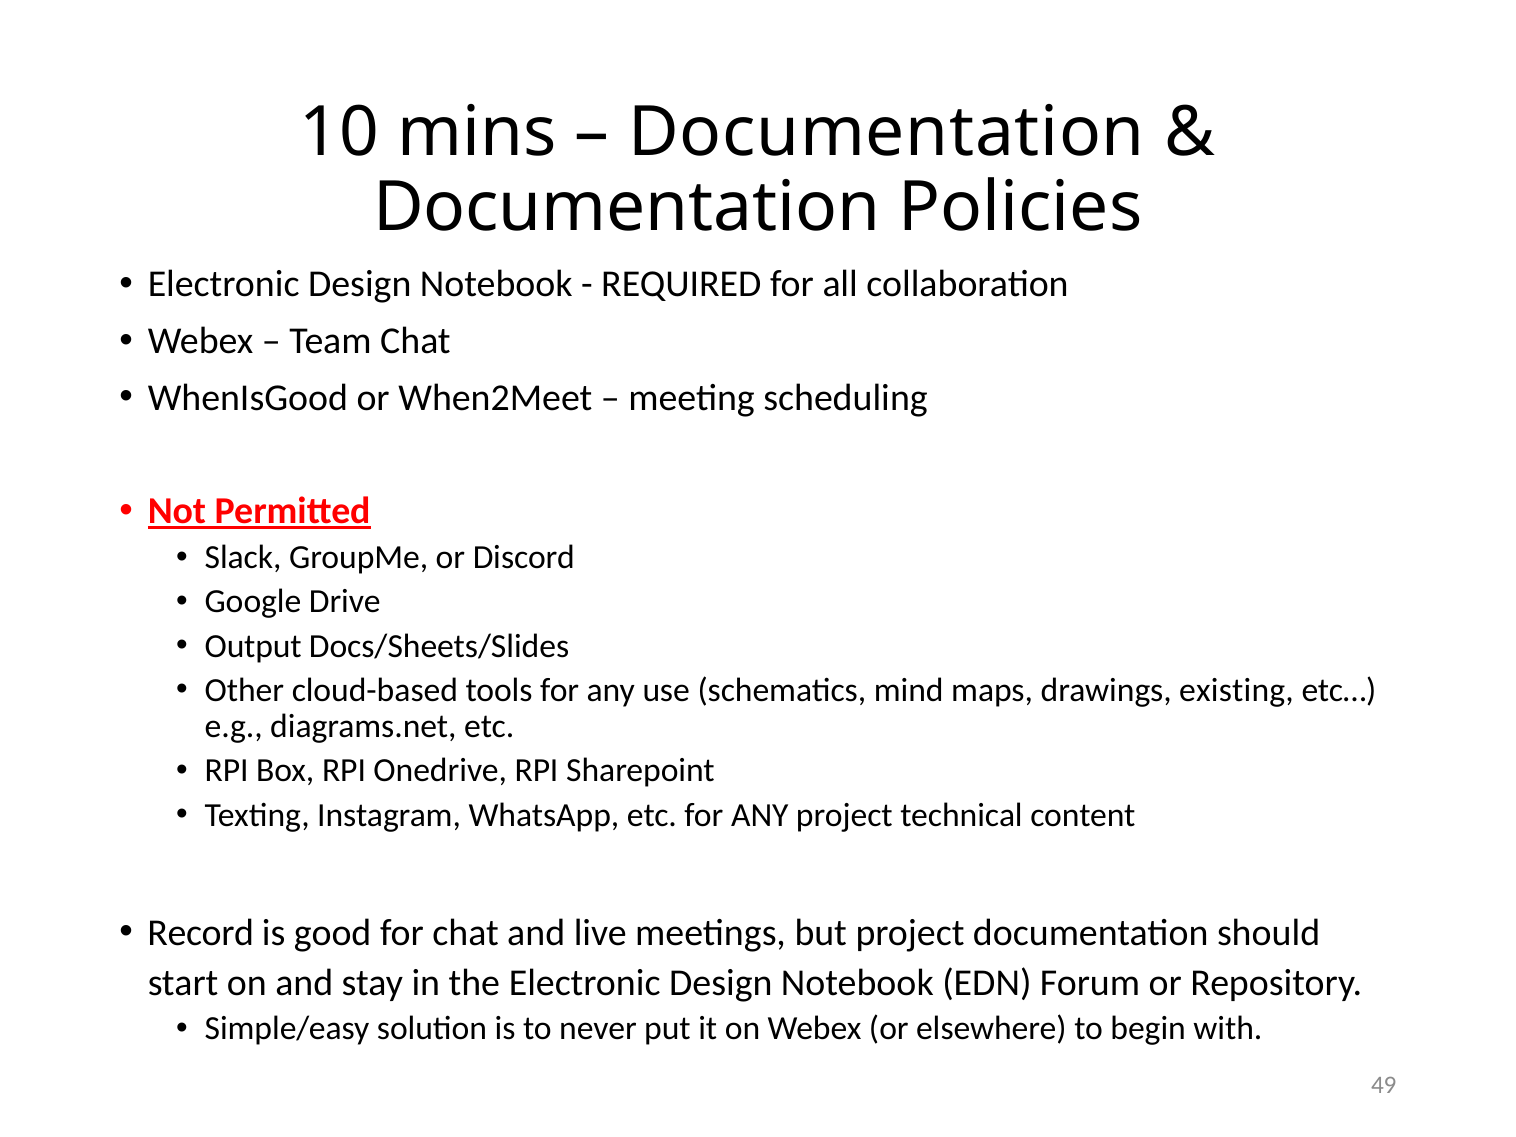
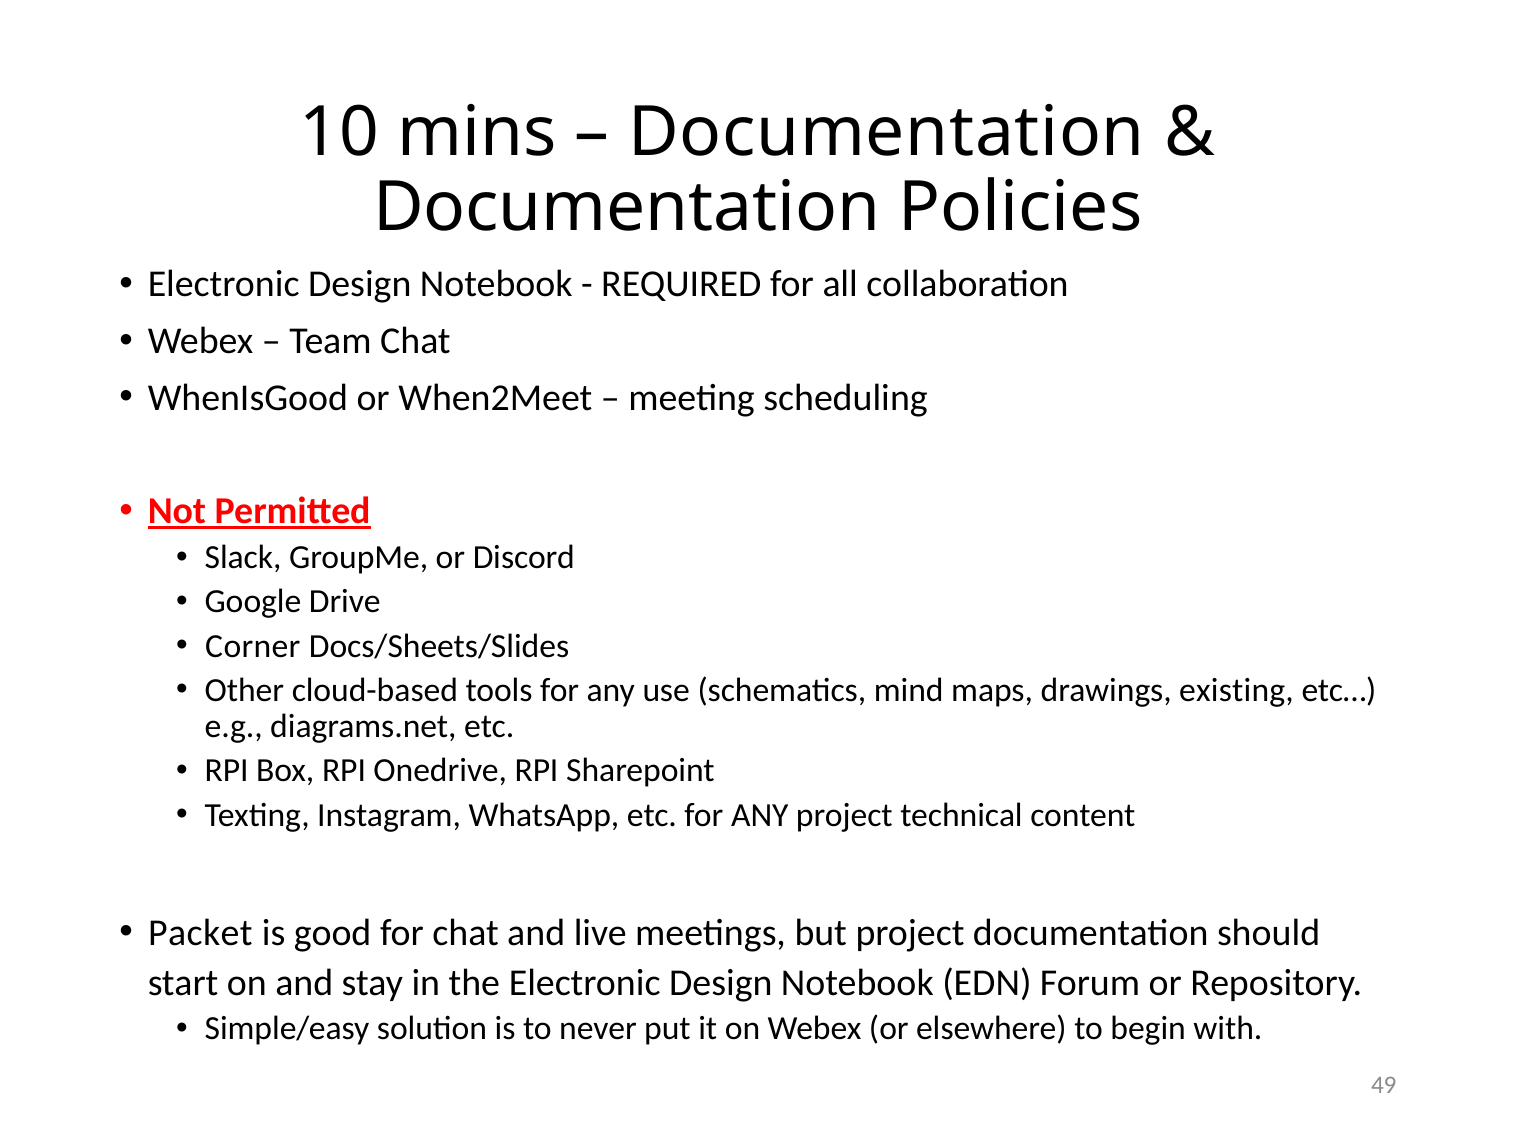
Output: Output -> Corner
Record: Record -> Packet
